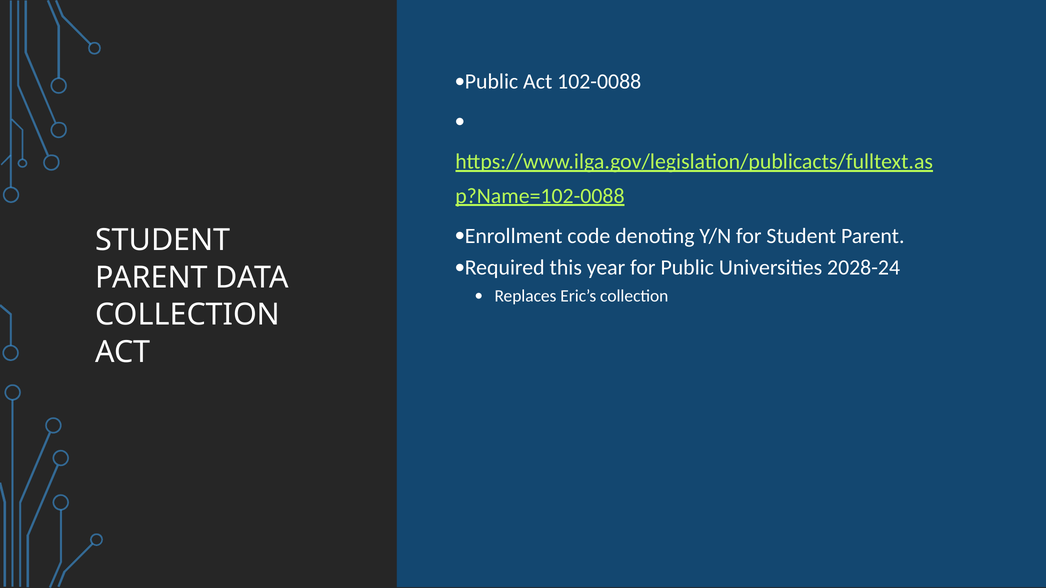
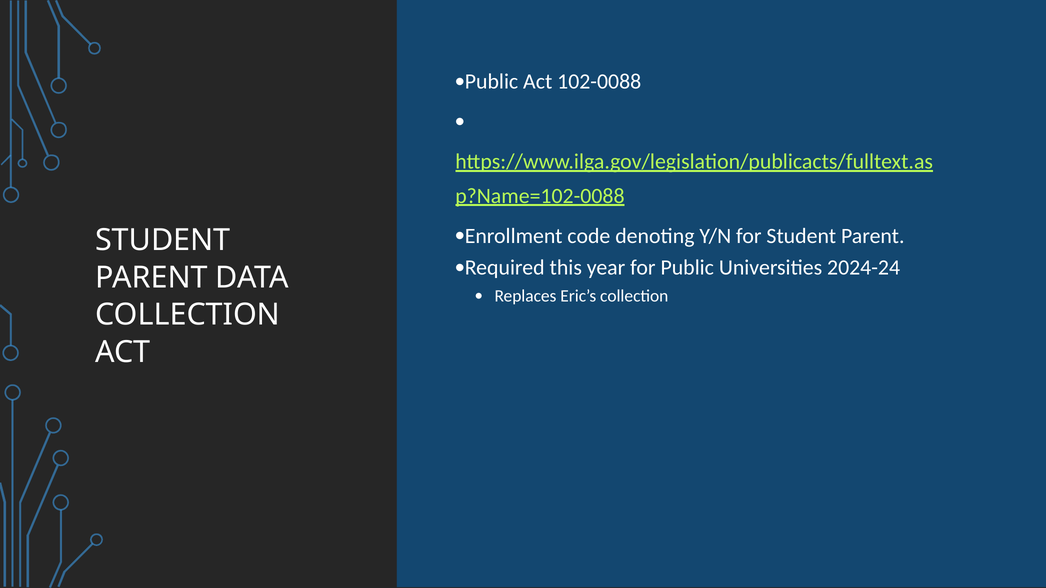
2028-24: 2028-24 -> 2024-24
